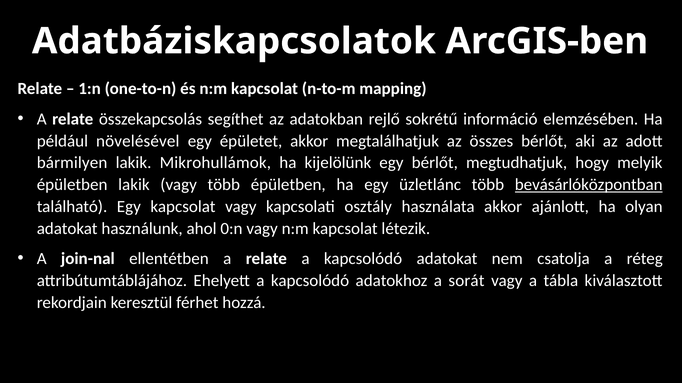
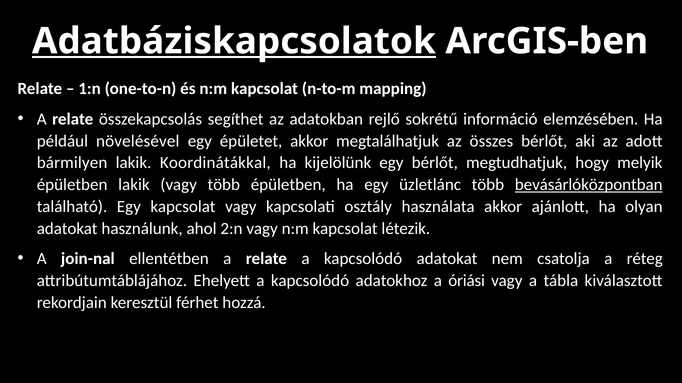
Adatbáziskapcsolatok underline: none -> present
Mikrohullámok: Mikrohullámok -> Koordinátákkal
0:n: 0:n -> 2:n
sorát: sorát -> óriási
